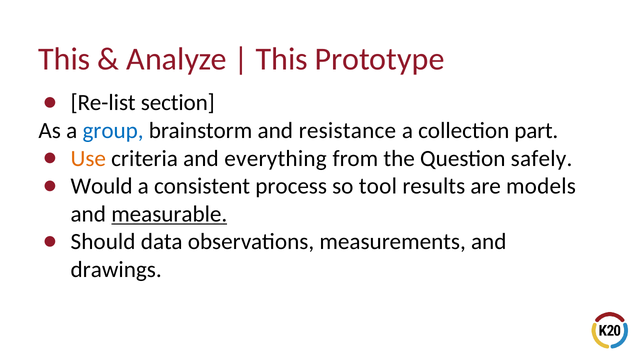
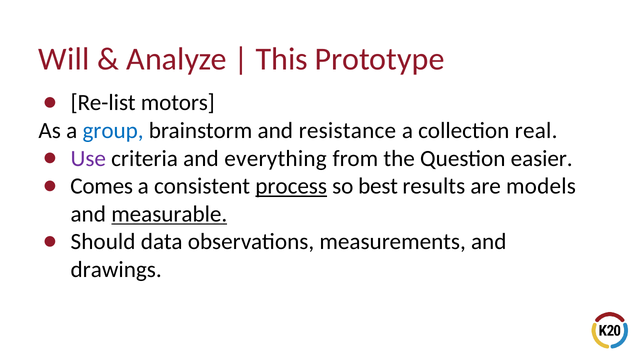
This at (64, 59): This -> Will
section: section -> motors
part: part -> real
Use colour: orange -> purple
safely: safely -> easier
Would: Would -> Comes
process underline: none -> present
tool: tool -> best
